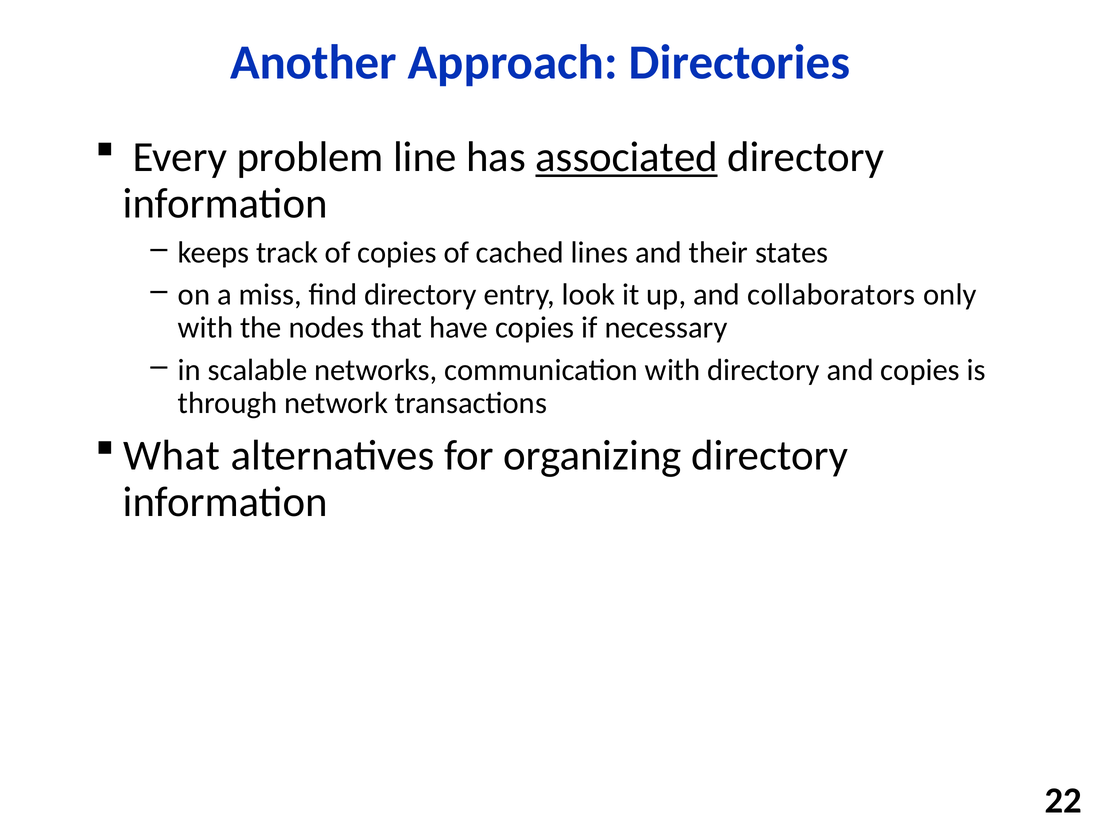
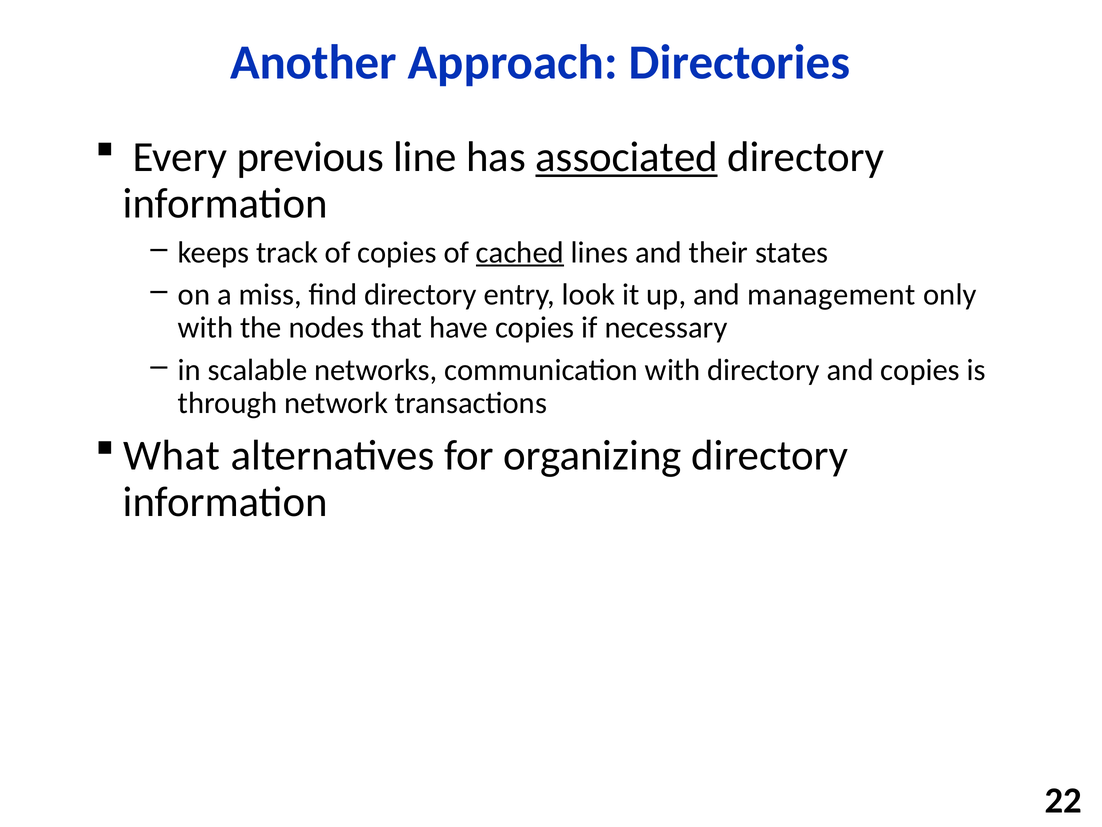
problem: problem -> previous
cached underline: none -> present
collaborators: collaborators -> management
